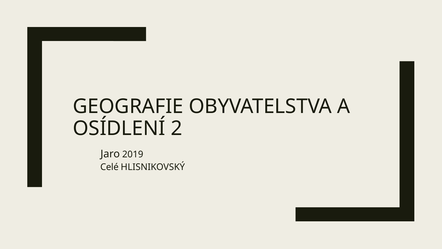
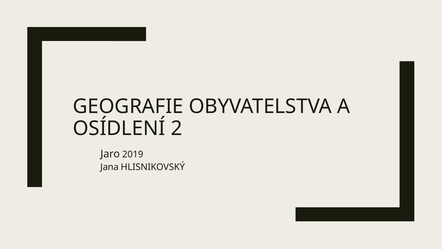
Celé: Celé -> Jana
